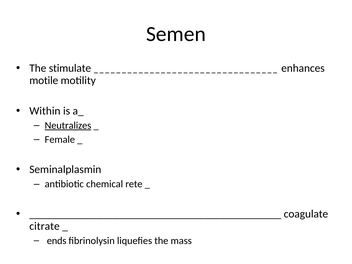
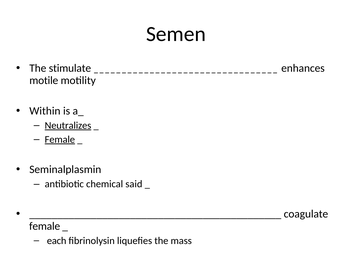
Female at (60, 139) underline: none -> present
rete: rete -> said
citrate at (45, 226): citrate -> female
ends: ends -> each
